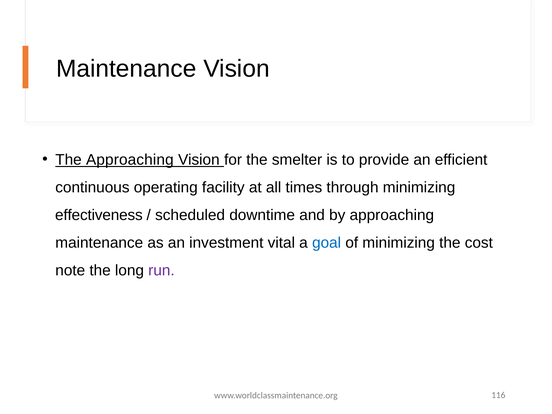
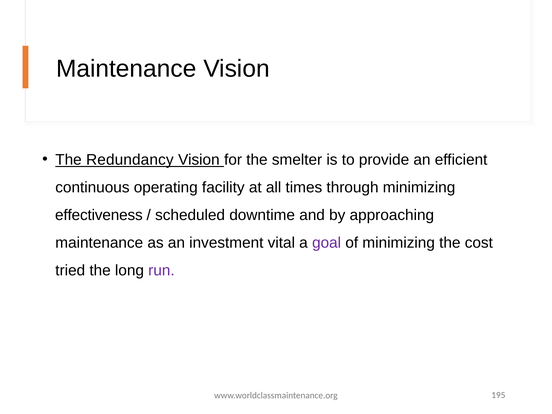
The Approaching: Approaching -> Redundancy
goal colour: blue -> purple
note: note -> tried
116: 116 -> 195
